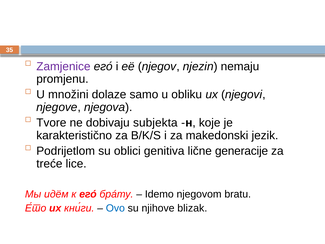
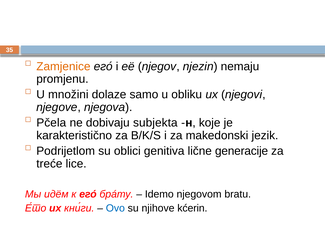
Zamjenice colour: purple -> orange
Tvore: Tvore -> Pčela
blizak: blizak -> kćerin
